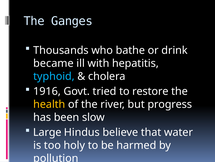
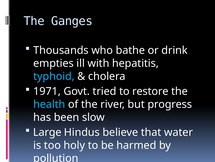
became: became -> empties
1916: 1916 -> 1971
health colour: yellow -> light blue
